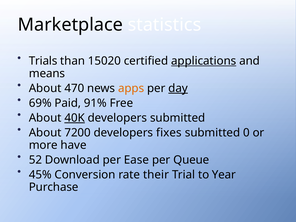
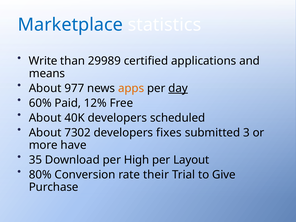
Marketplace colour: black -> blue
Trials: Trials -> Write
15020: 15020 -> 29989
applications underline: present -> none
470: 470 -> 977
69%: 69% -> 60%
91%: 91% -> 12%
40K underline: present -> none
developers submitted: submitted -> scheduled
7200: 7200 -> 7302
0: 0 -> 3
52: 52 -> 35
Ease: Ease -> High
Queue: Queue -> Layout
45%: 45% -> 80%
Year: Year -> Give
